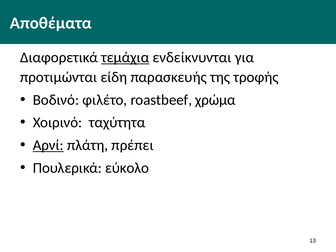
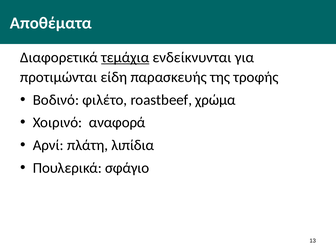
ταχύτητα: ταχύτητα -> αναφορά
Αρνί underline: present -> none
πρέπει: πρέπει -> λιπίδια
εύκολο: εύκολο -> σφάγιο
